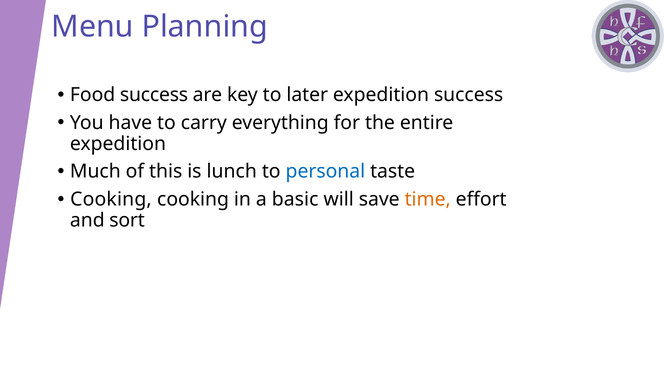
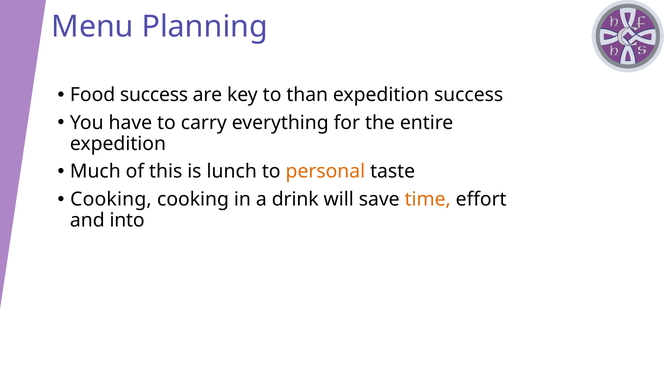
later: later -> than
personal colour: blue -> orange
basic: basic -> drink
sort: sort -> into
